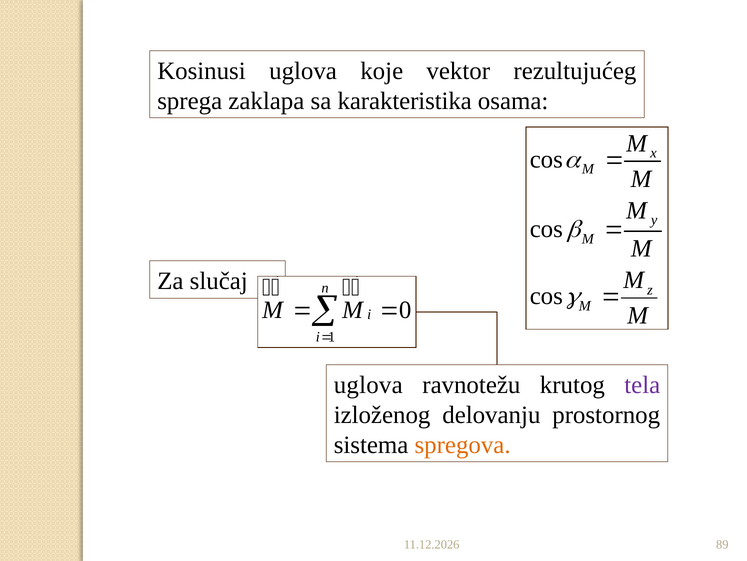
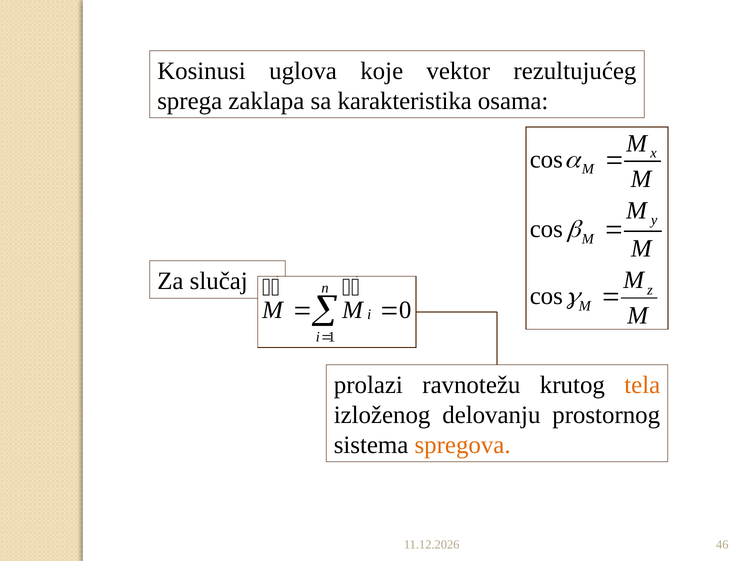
uglova at (368, 385): uglova -> prolazi
tela colour: purple -> orange
89: 89 -> 46
